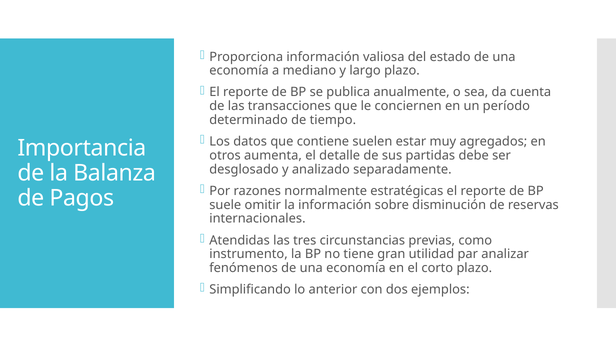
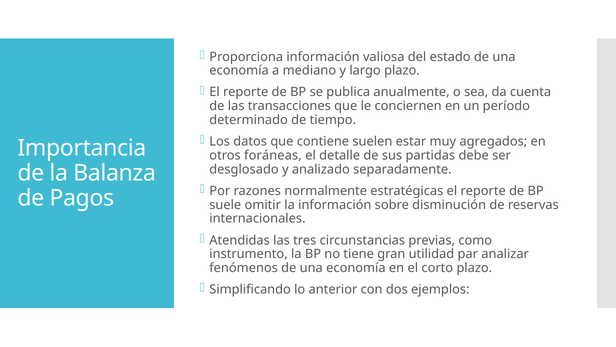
aumenta: aumenta -> foráneas
